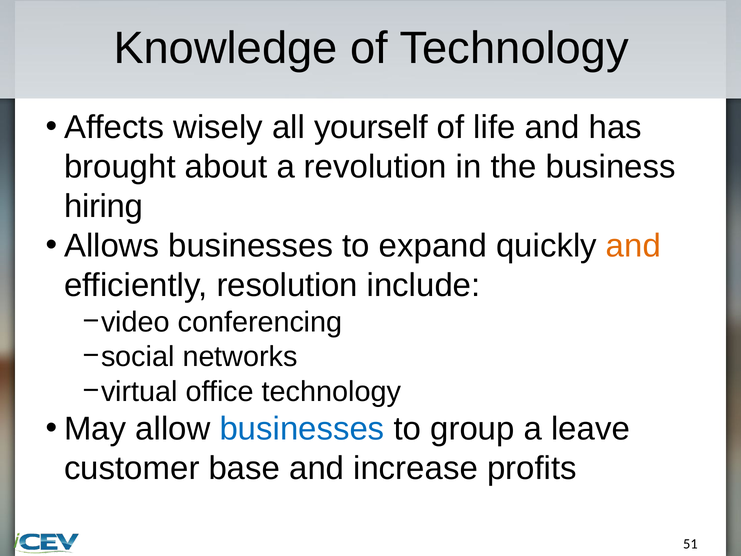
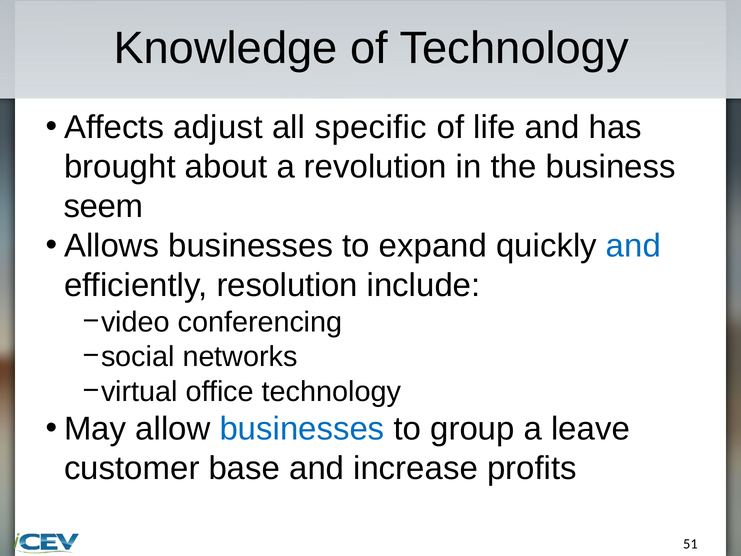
wisely: wisely -> adjust
yourself: yourself -> specific
hiring: hiring -> seem
and at (633, 246) colour: orange -> blue
